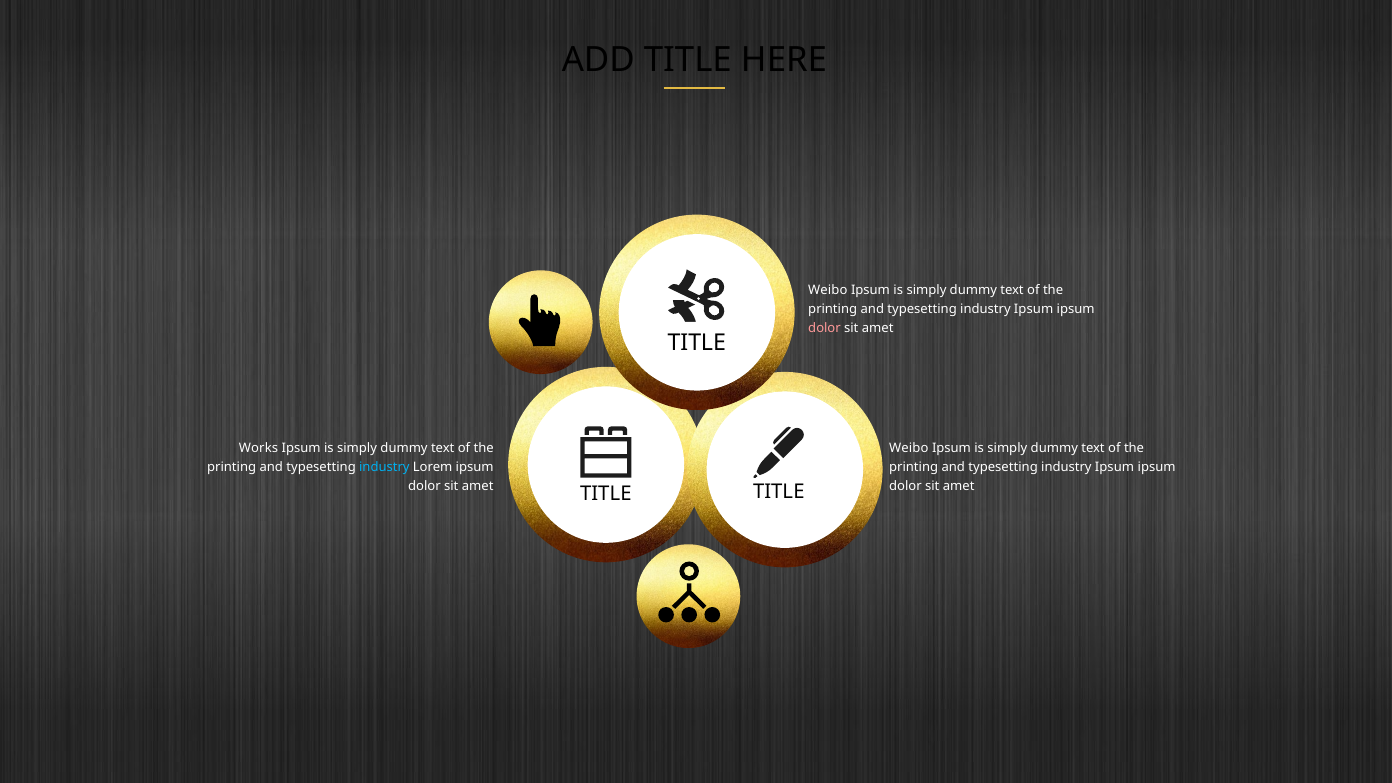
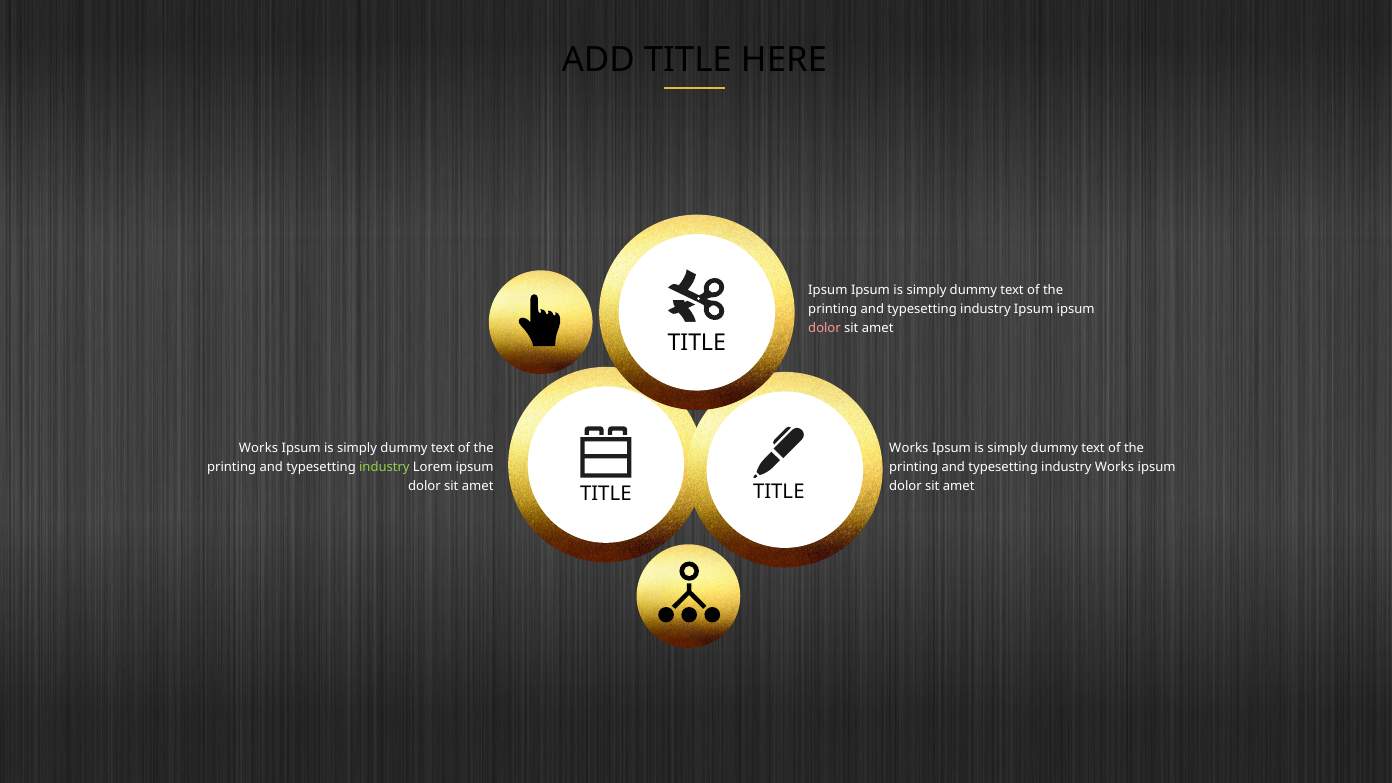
Weibo at (828, 290): Weibo -> Ipsum
Weibo at (909, 448): Weibo -> Works
industry at (384, 467) colour: light blue -> light green
Ipsum at (1115, 467): Ipsum -> Works
